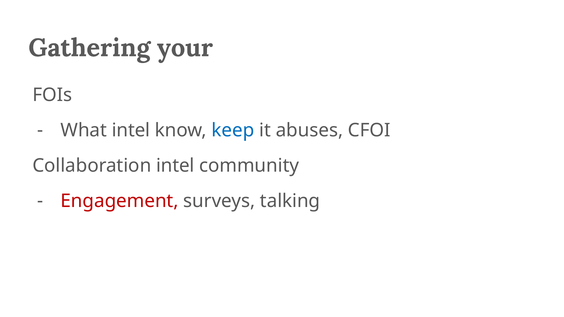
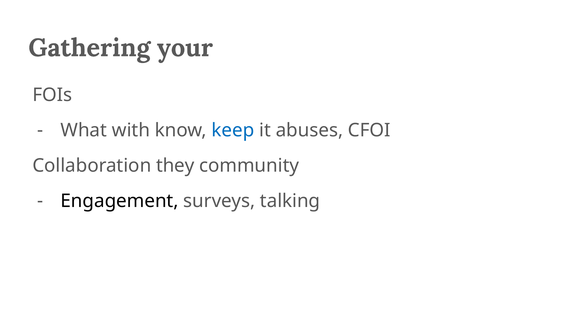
What intel: intel -> with
Collaboration intel: intel -> they
Engagement colour: red -> black
